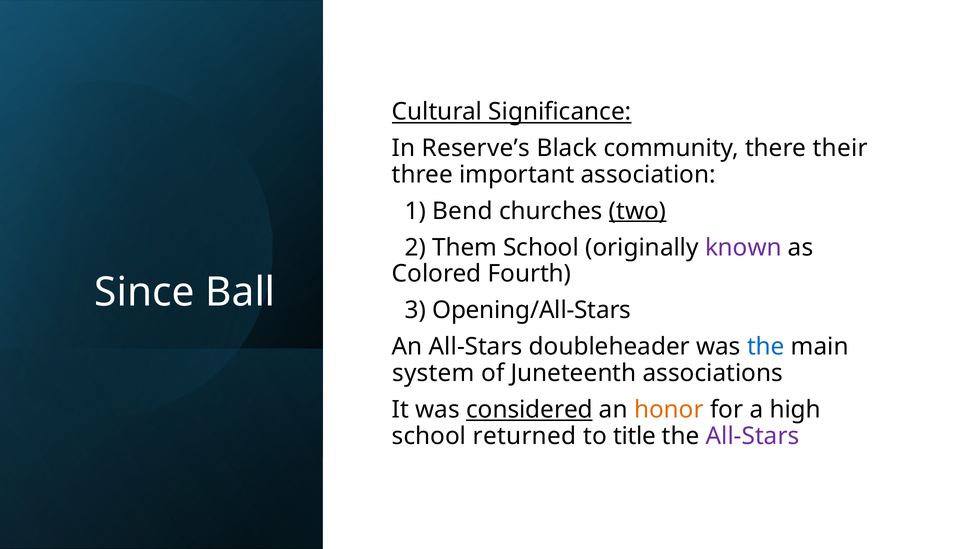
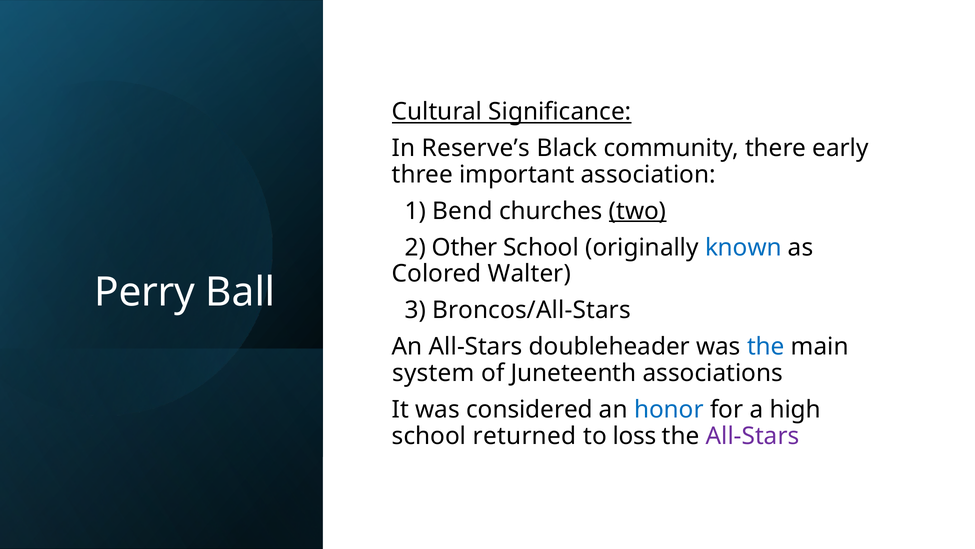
their: their -> early
Them: Them -> Other
known colour: purple -> blue
Fourth: Fourth -> Walter
Since: Since -> Perry
Opening/All-Stars: Opening/All-Stars -> Broncos/All-Stars
considered underline: present -> none
honor colour: orange -> blue
title: title -> loss
